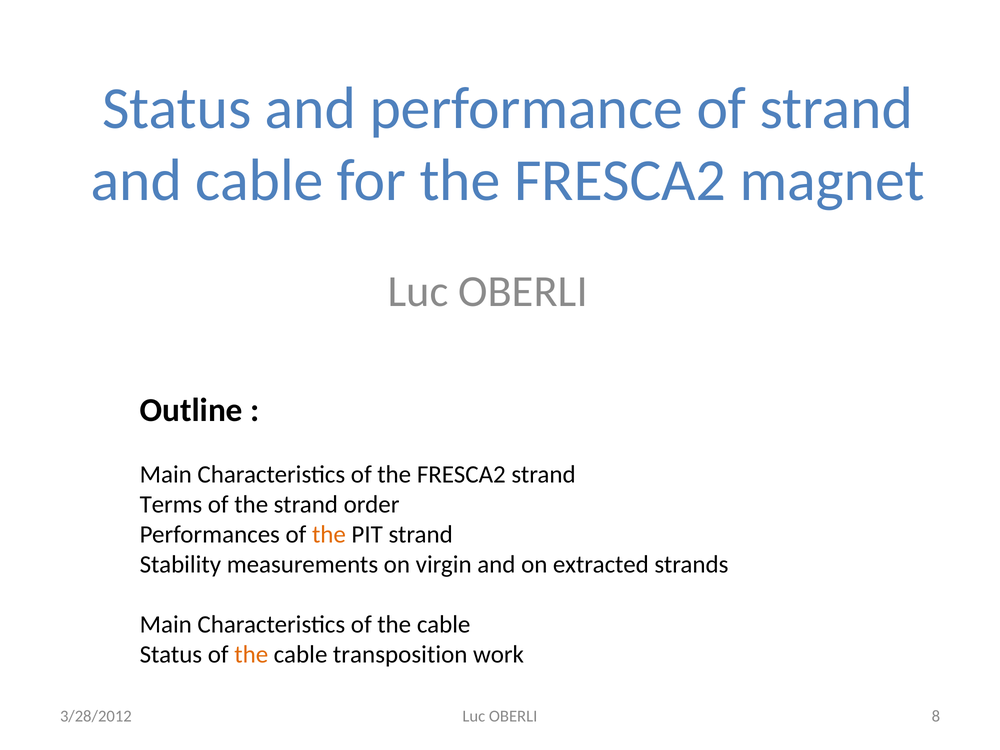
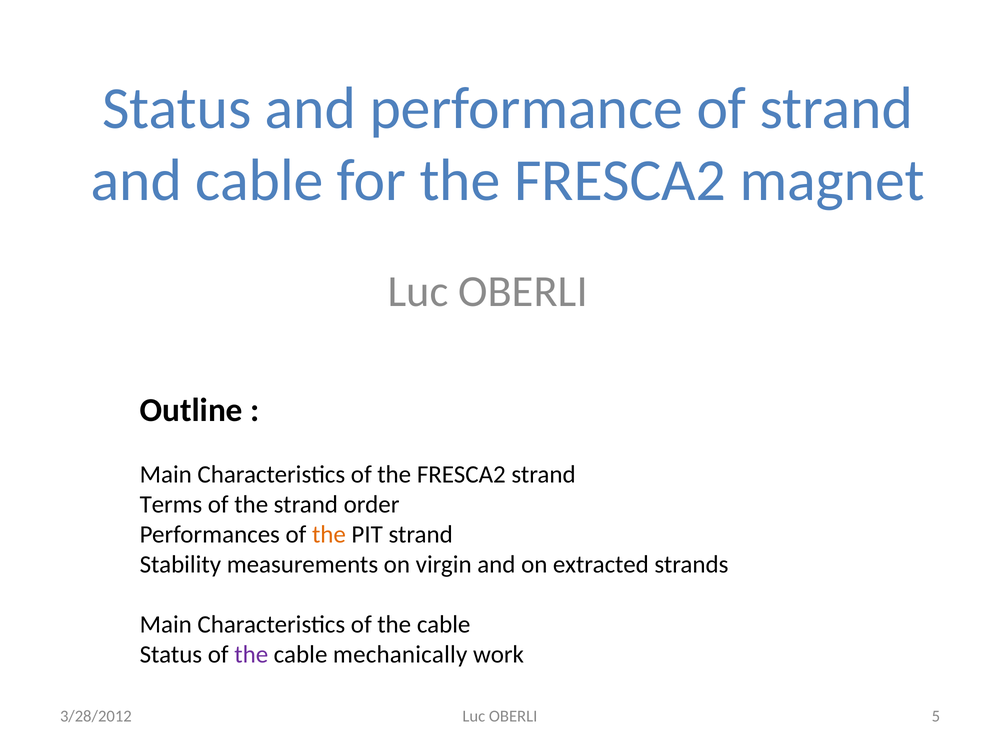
the at (251, 655) colour: orange -> purple
transposition: transposition -> mechanically
8: 8 -> 5
